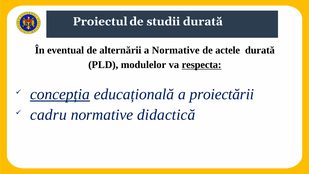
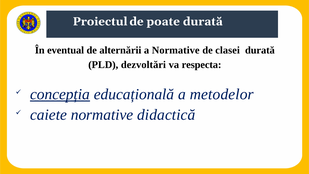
studii: studii -> poate
actele: actele -> clasei
modulelor: modulelor -> dezvoltări
respecta underline: present -> none
proiectării: proiectării -> metodelor
cadru: cadru -> caiete
